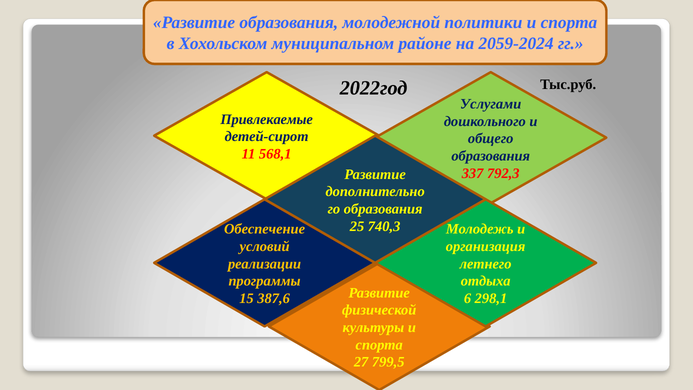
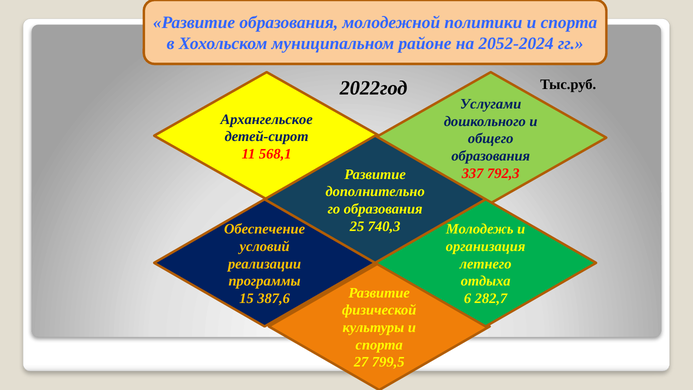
2059-2024: 2059-2024 -> 2052-2024
Привлекаемые: Привлекаемые -> Архангельское
298,1: 298,1 -> 282,7
